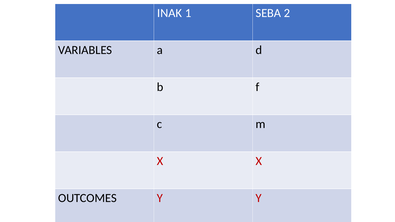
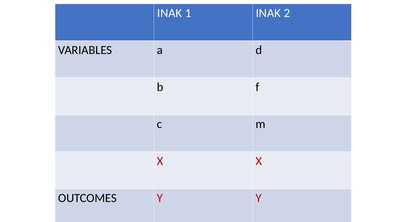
1 SEBA: SEBA -> INAK
